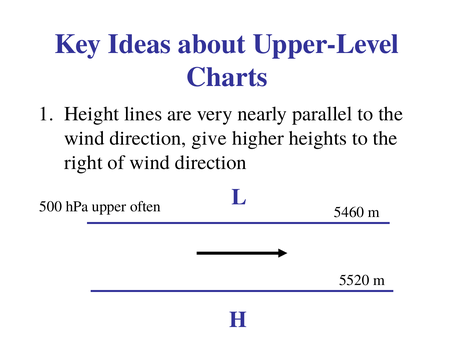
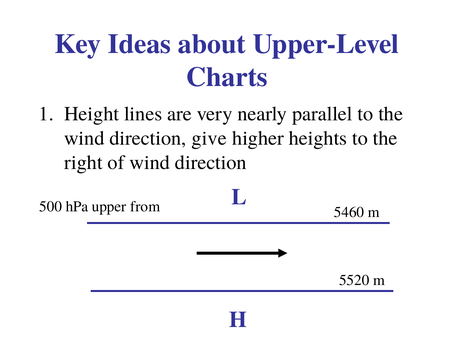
often: often -> from
